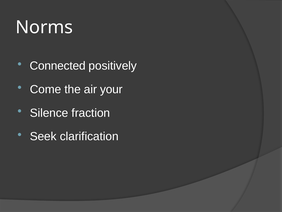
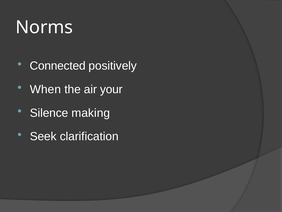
Come: Come -> When
fraction: fraction -> making
